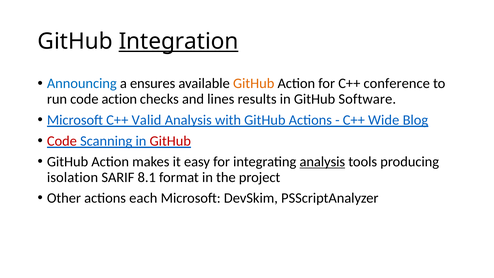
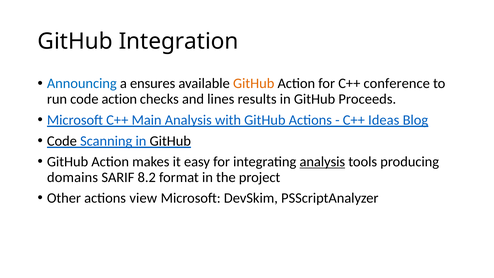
Integration underline: present -> none
Software: Software -> Proceeds
Valid: Valid -> Main
Wide: Wide -> Ideas
Code at (62, 141) colour: red -> black
GitHub at (170, 141) colour: red -> black
isolation: isolation -> domains
8.1: 8.1 -> 8.2
each: each -> view
